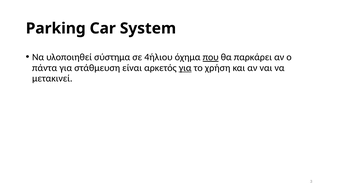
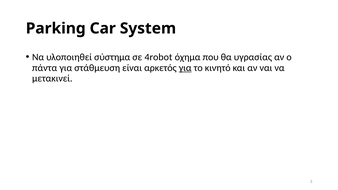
4ήλιου: 4ήλιου -> 4robot
που underline: present -> none
παρκάρει: παρκάρει -> υγρασίας
χρήση: χρήση -> κινητό
